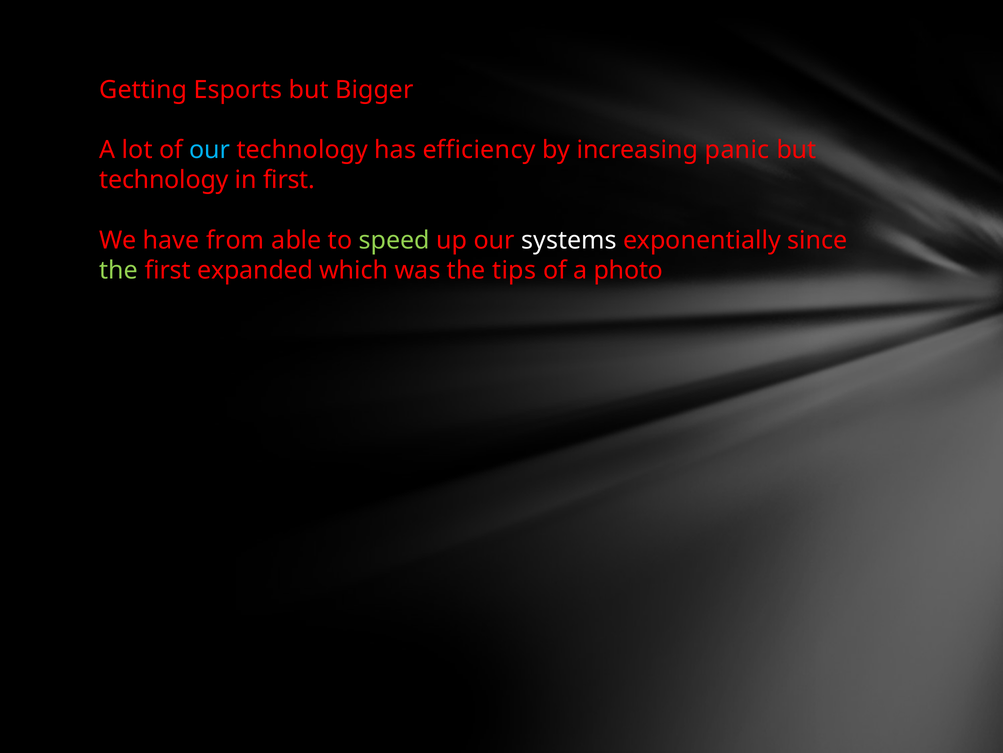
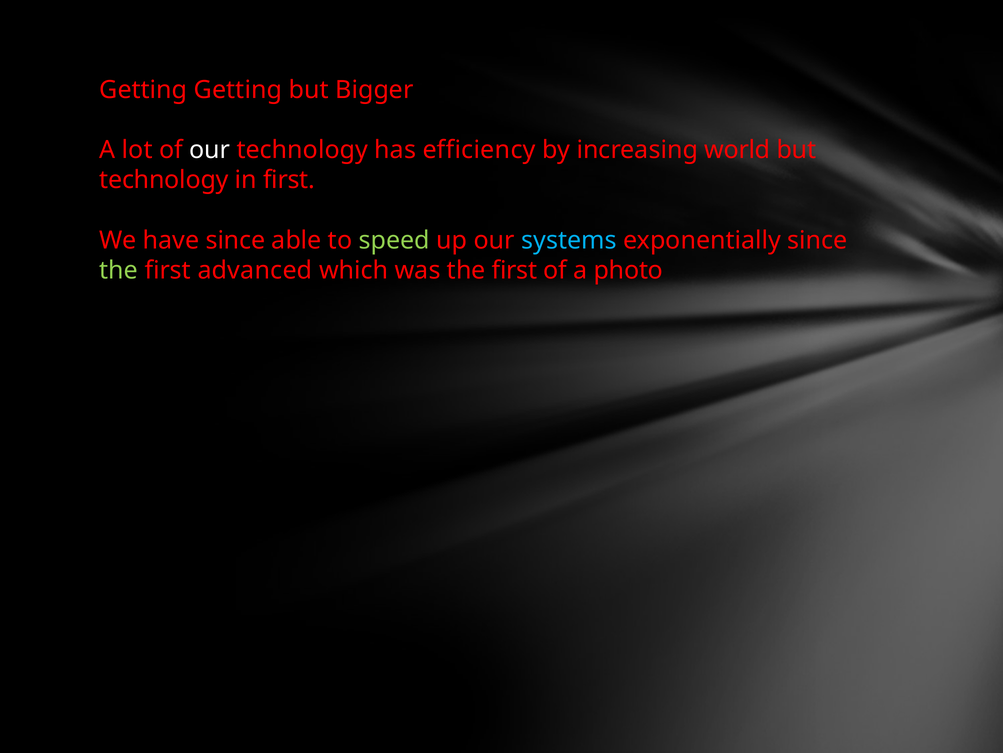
Getting Esports: Esports -> Getting
our at (210, 150) colour: light blue -> white
panic: panic -> world
have from: from -> since
systems colour: white -> light blue
expanded: expanded -> advanced
was the tips: tips -> first
